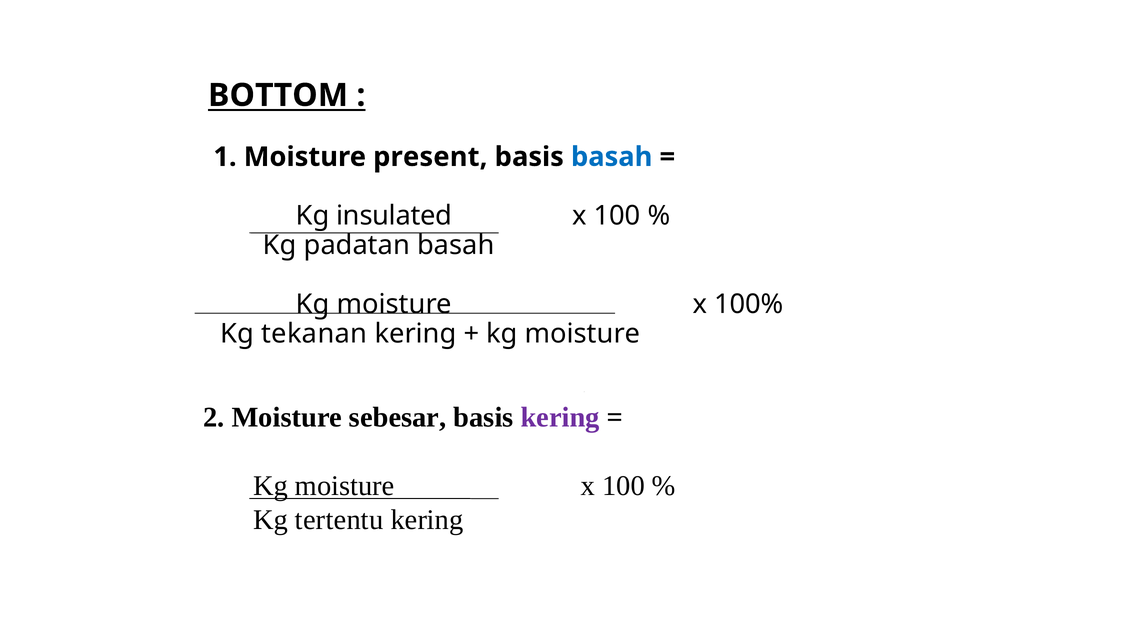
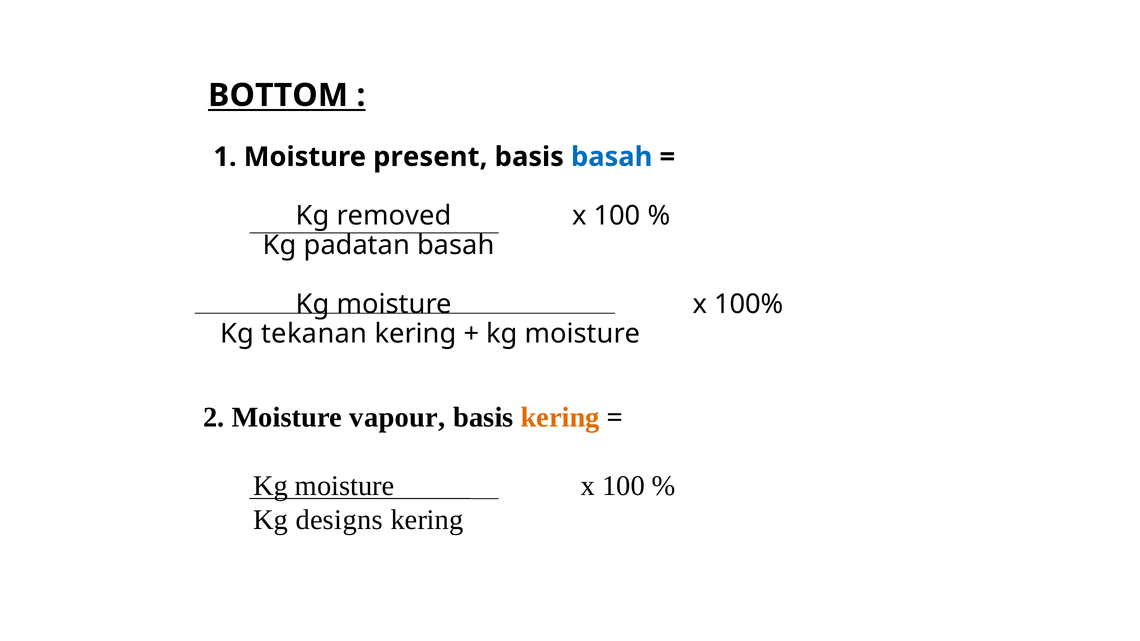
insulated: insulated -> removed
sebesar: sebesar -> vapour
kering at (560, 418) colour: purple -> orange
tertentu: tertentu -> designs
